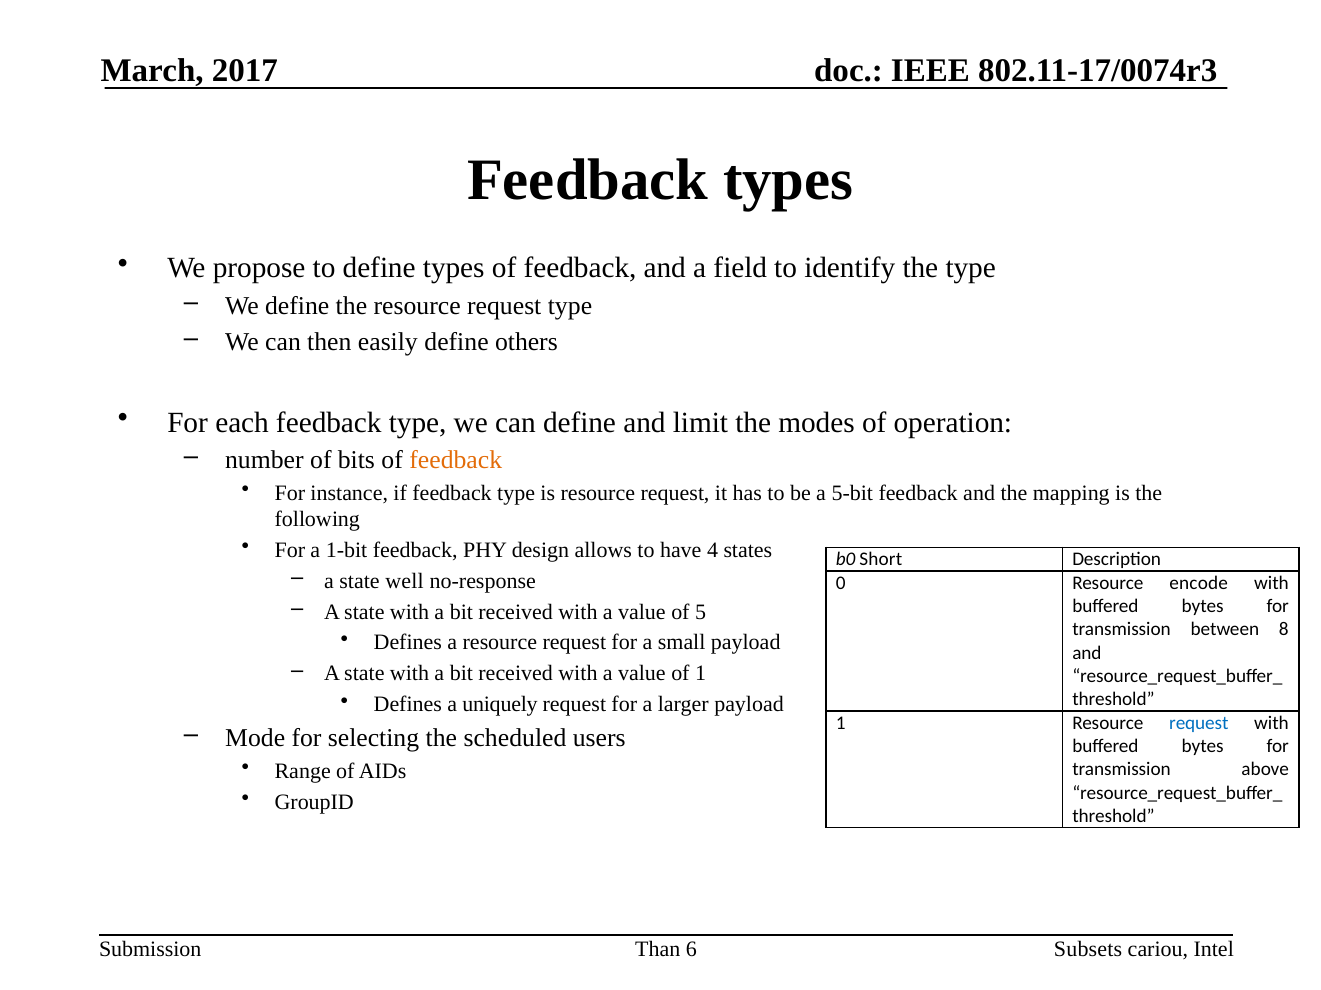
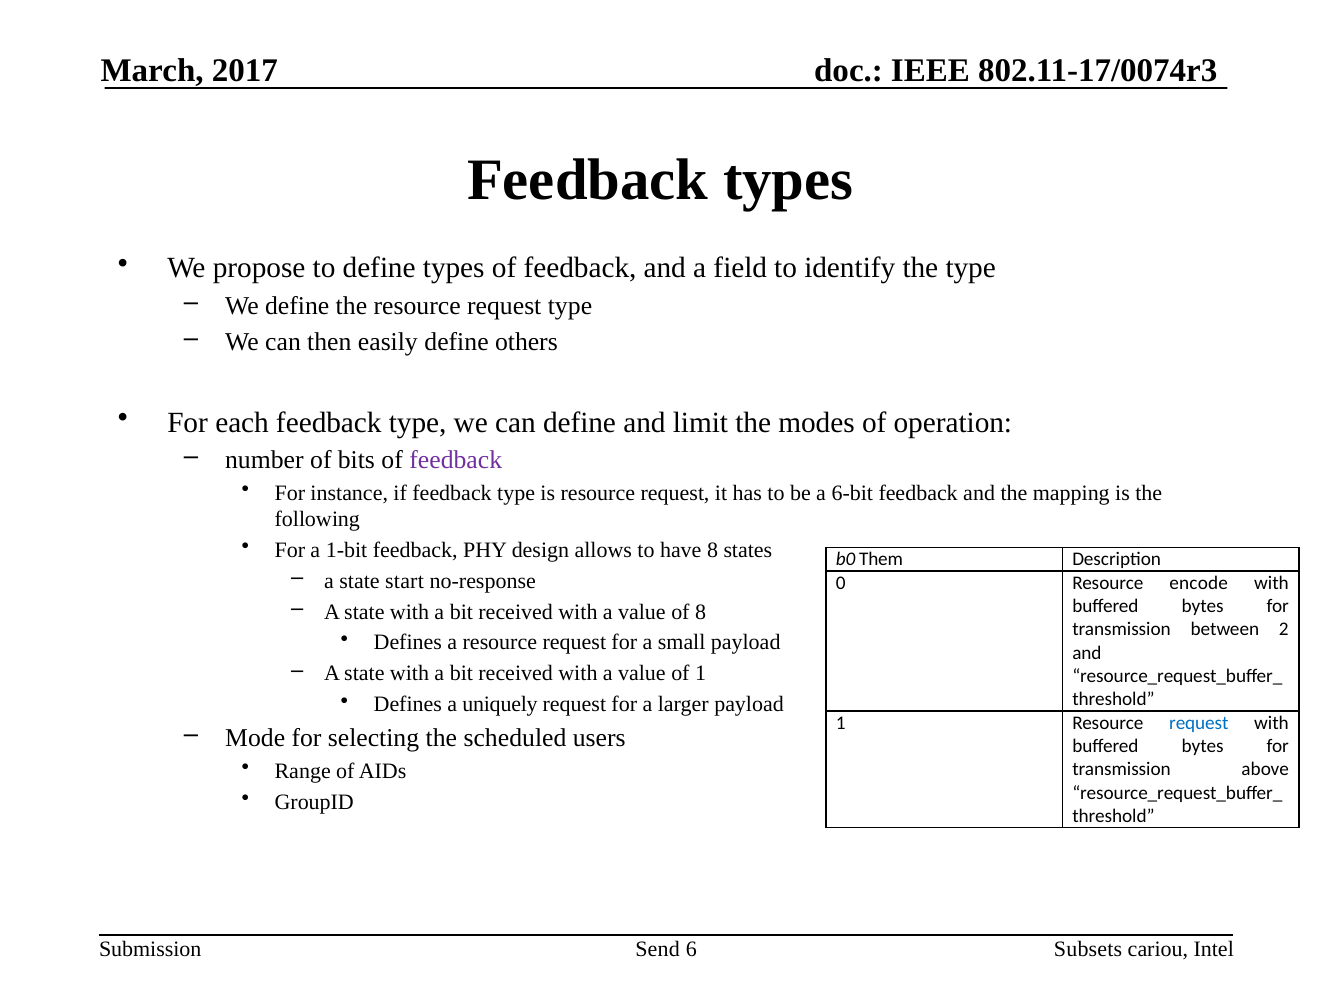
feedback at (456, 461) colour: orange -> purple
5-bit: 5-bit -> 6-bit
have 4: 4 -> 8
Short: Short -> Them
well: well -> start
of 5: 5 -> 8
8: 8 -> 2
Than: Than -> Send
